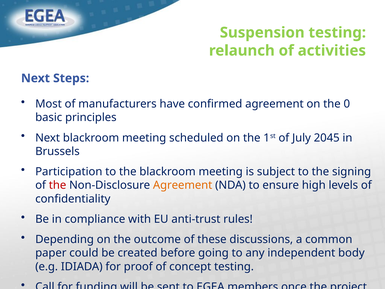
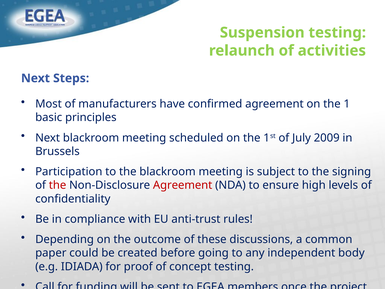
0: 0 -> 1
2045: 2045 -> 2009
Agreement at (183, 185) colour: orange -> red
